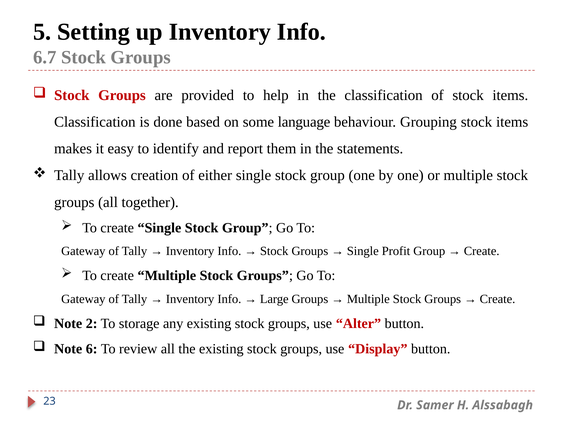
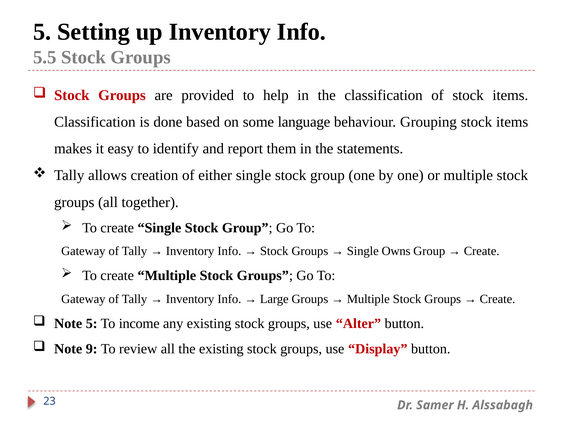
6.7: 6.7 -> 5.5
Profit: Profit -> Owns
Note 2: 2 -> 5
storage: storage -> income
6: 6 -> 9
